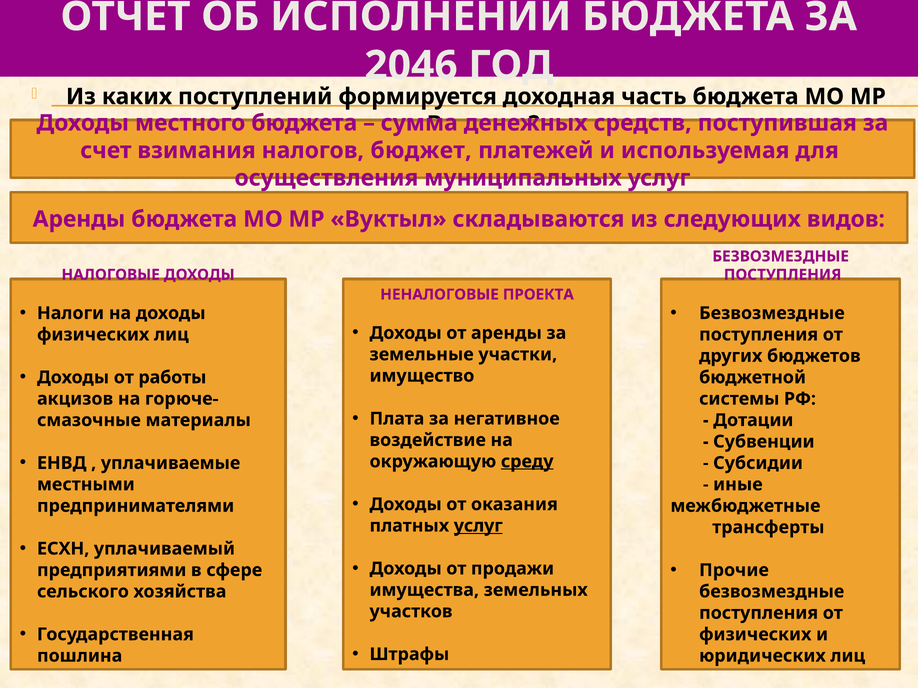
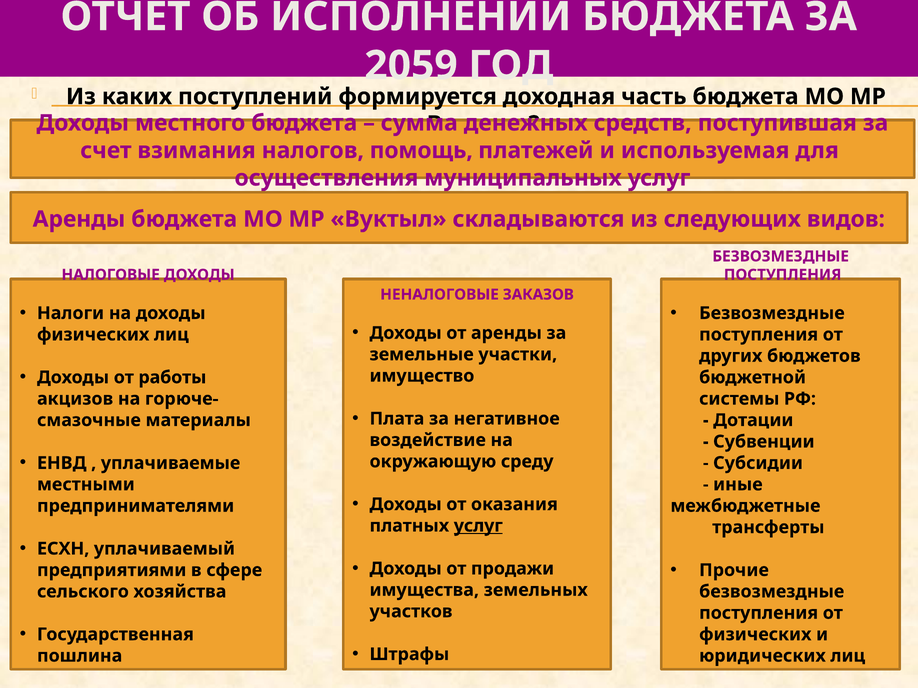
2046: 2046 -> 2059
бюджет: бюджет -> помощь
ПРОЕКТА: ПРОЕКТА -> ЗАКАЗОВ
среду underline: present -> none
